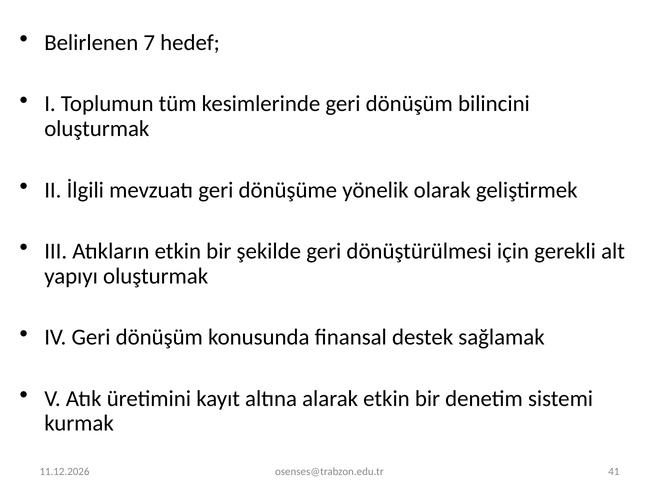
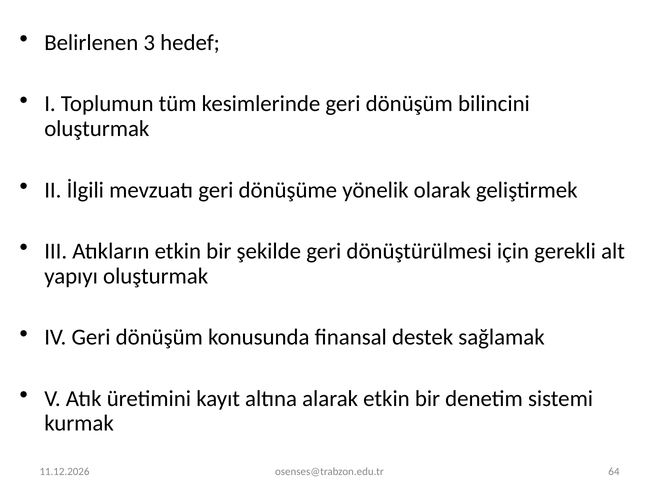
7: 7 -> 3
41: 41 -> 64
